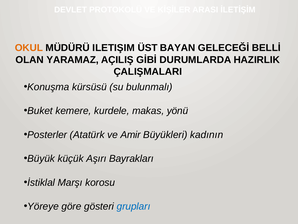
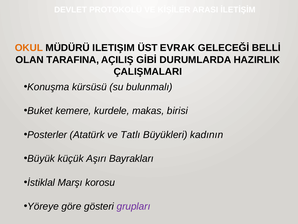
BAYAN: BAYAN -> EVRAK
YARAMAZ: YARAMAZ -> TARAFINA
yönü: yönü -> birisi
Amir: Amir -> Tatlı
grupları colour: blue -> purple
